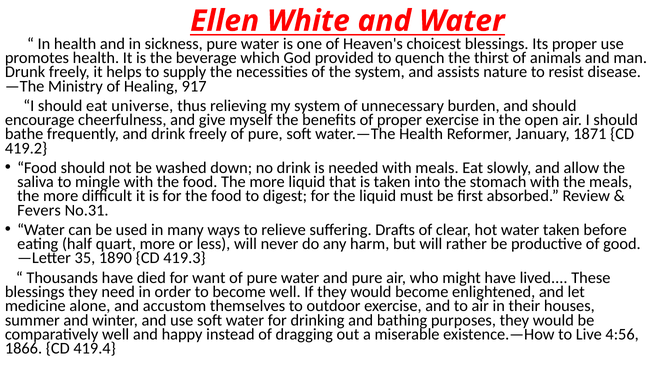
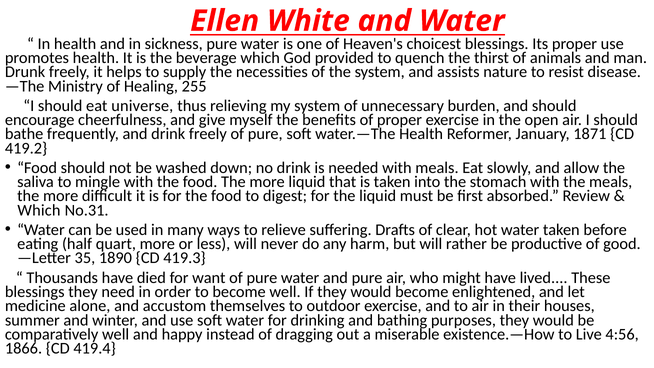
917: 917 -> 255
Fevers at (39, 210): Fevers -> Which
